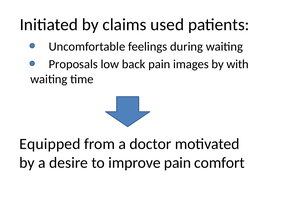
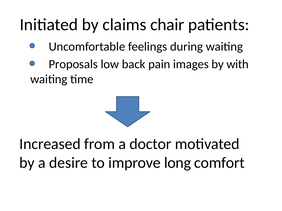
used: used -> chair
Equipped: Equipped -> Increased
improve pain: pain -> long
